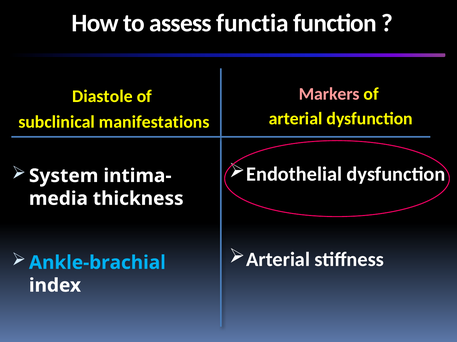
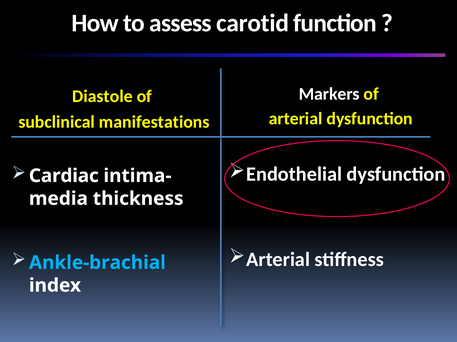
functia: functia -> carotid
Markers colour: pink -> white
System: System -> Cardiac
